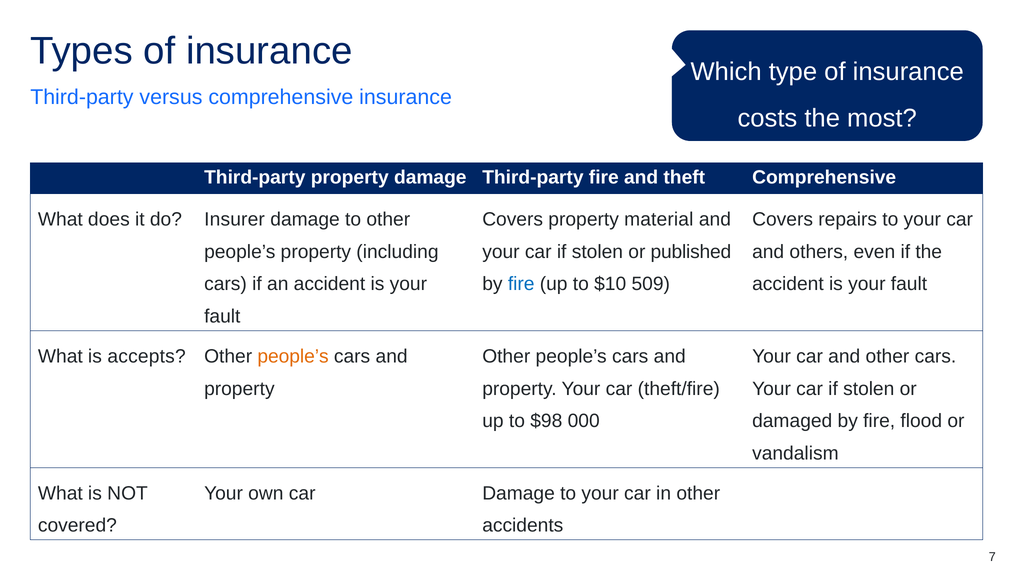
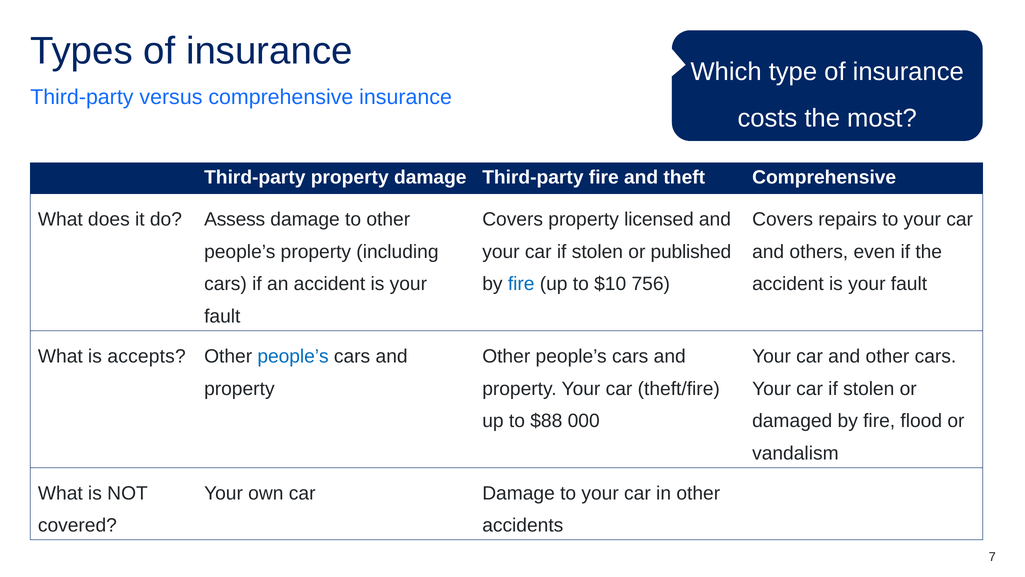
Insurer: Insurer -> Assess
material: material -> licensed
509: 509 -> 756
people’s at (293, 356) colour: orange -> blue
$98: $98 -> $88
